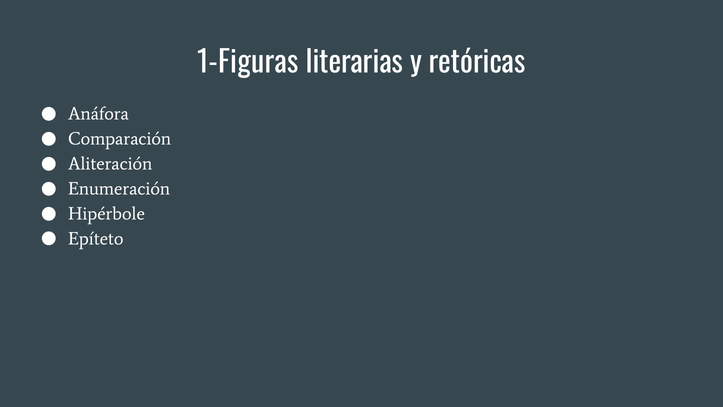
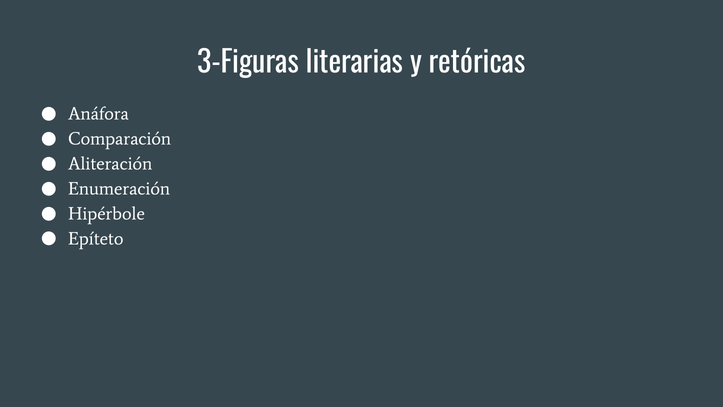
1-Figuras: 1-Figuras -> 3-Figuras
